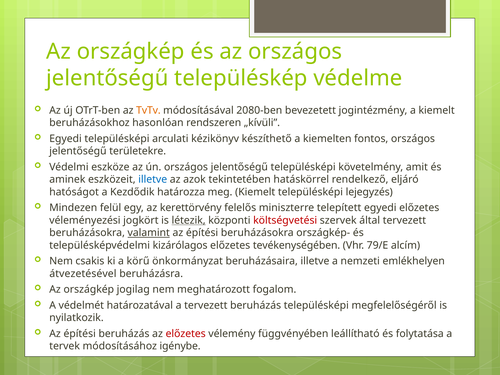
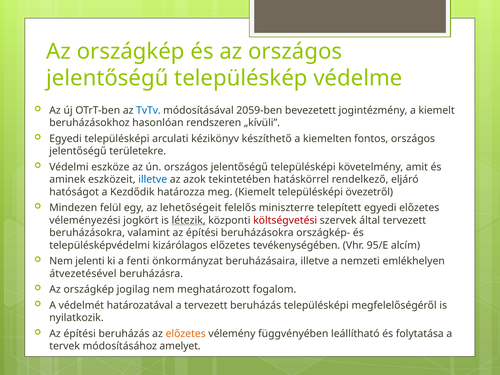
TvTv colour: orange -> blue
2080-ben: 2080-ben -> 2059-ben
lejegyzés: lejegyzés -> övezetről
kerettörvény: kerettörvény -> lehetőségeit
valamint underline: present -> none
79/E: 79/E -> 95/E
csakis: csakis -> jelenti
körű: körű -> fenti
előzetes at (186, 334) colour: red -> orange
igénybe: igénybe -> amelyet
